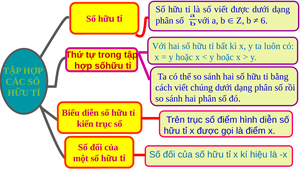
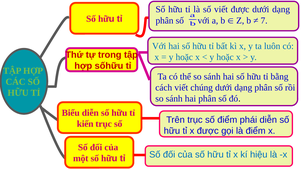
6: 6 -> 7
hình: hình -> phái
